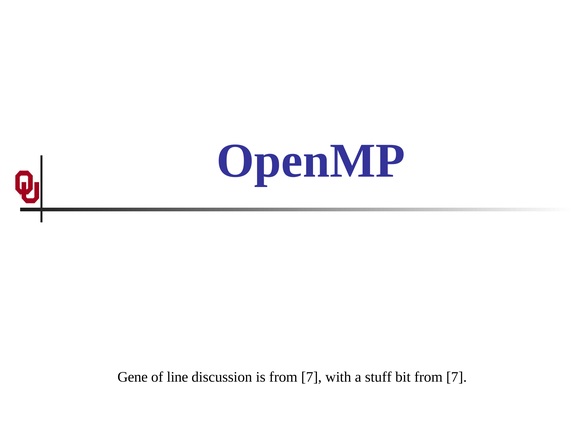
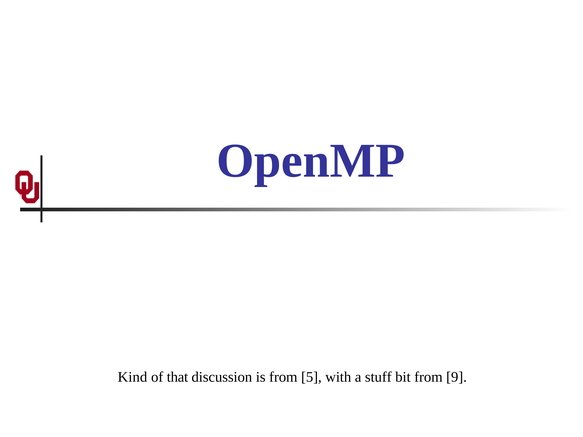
Gene: Gene -> Kind
line: line -> that
is from 7: 7 -> 5
bit from 7: 7 -> 9
